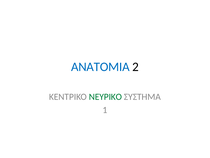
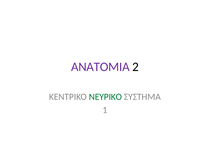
ΑΝΑΤΟΜΙΑ colour: blue -> purple
